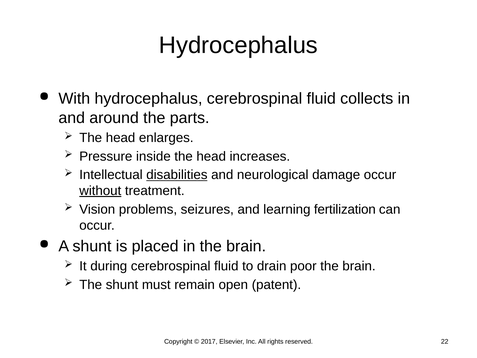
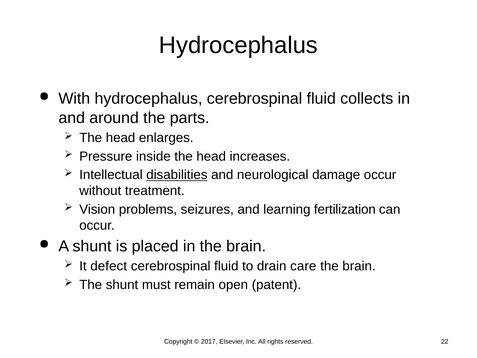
without underline: present -> none
during: during -> defect
poor: poor -> care
